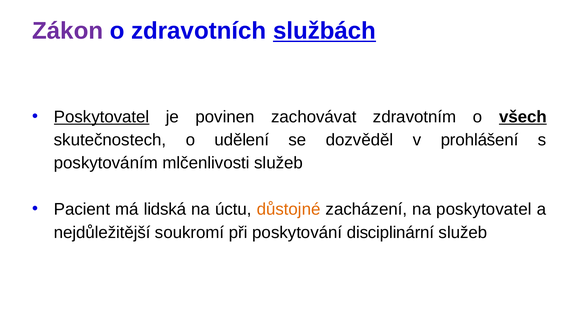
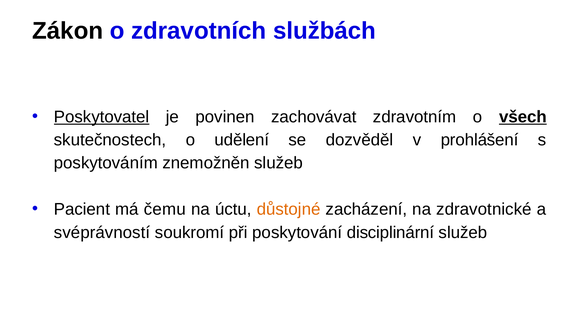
Zákon colour: purple -> black
službách underline: present -> none
mlčenlivosti: mlčenlivosti -> znemožněn
lidská: lidská -> čemu
na poskytovatel: poskytovatel -> zdravotnické
nejdůležitější: nejdůležitější -> svéprávností
